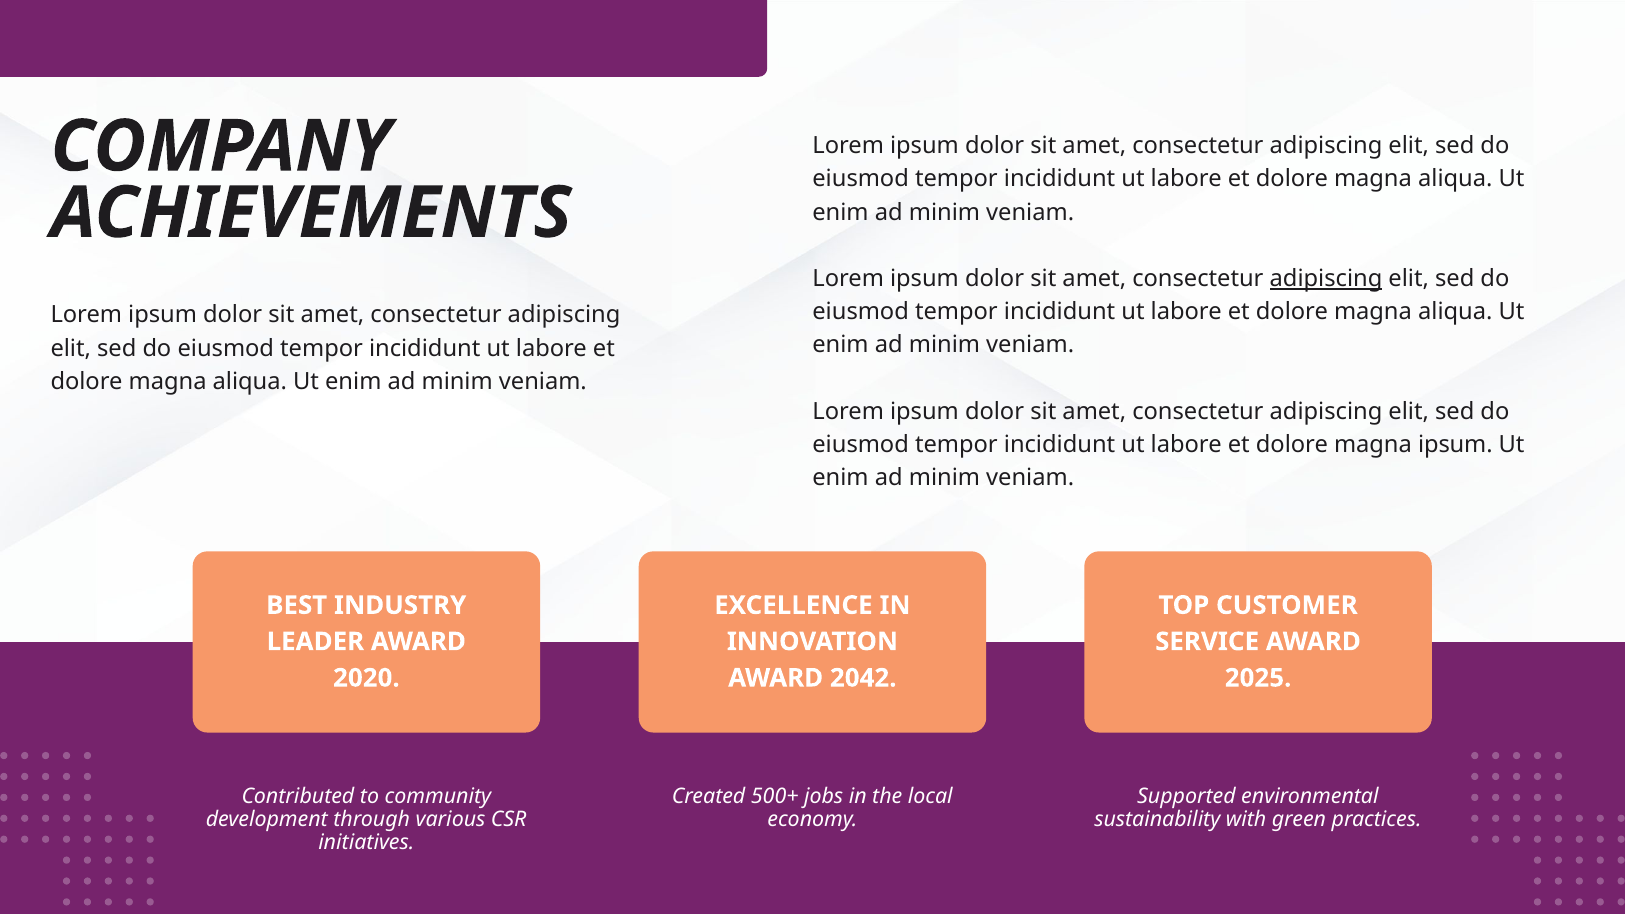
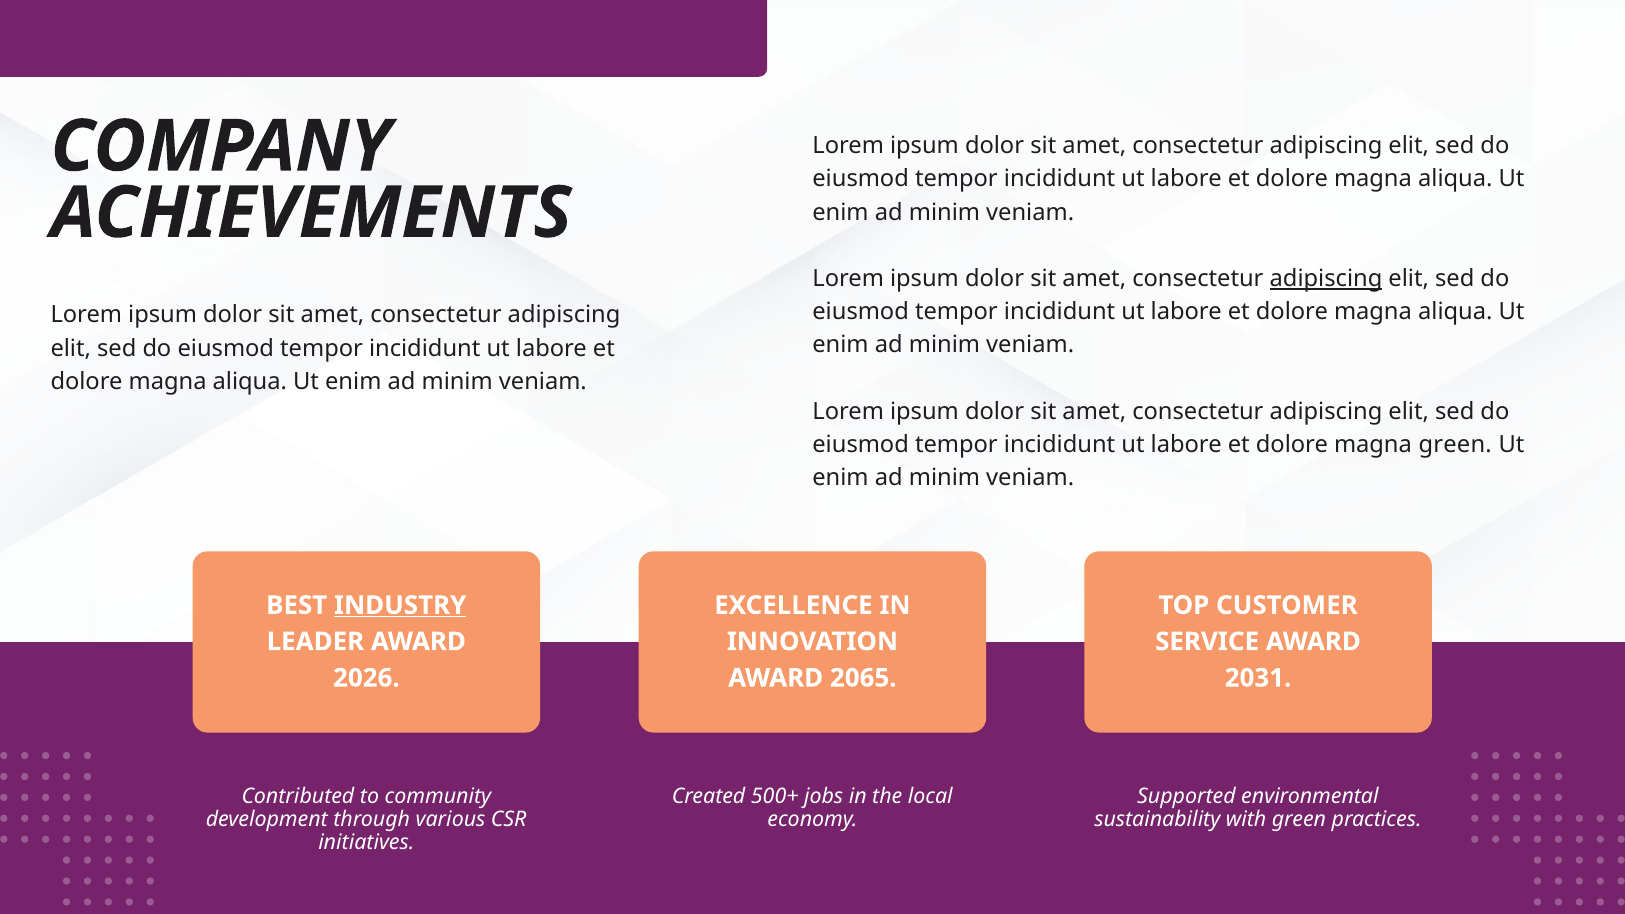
magna ipsum: ipsum -> green
INDUSTRY underline: none -> present
2020: 2020 -> 2026
2042: 2042 -> 2065
2025: 2025 -> 2031
